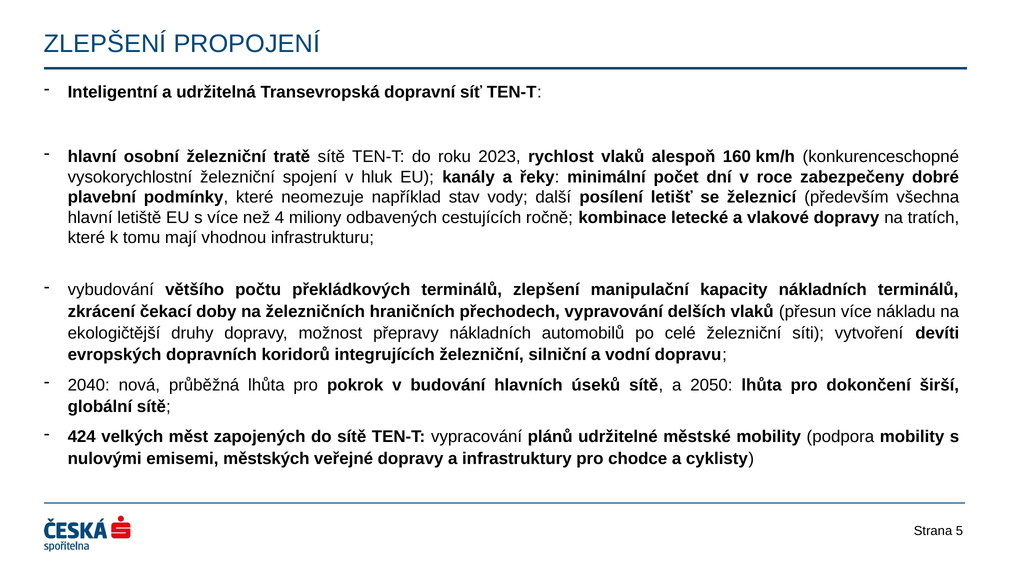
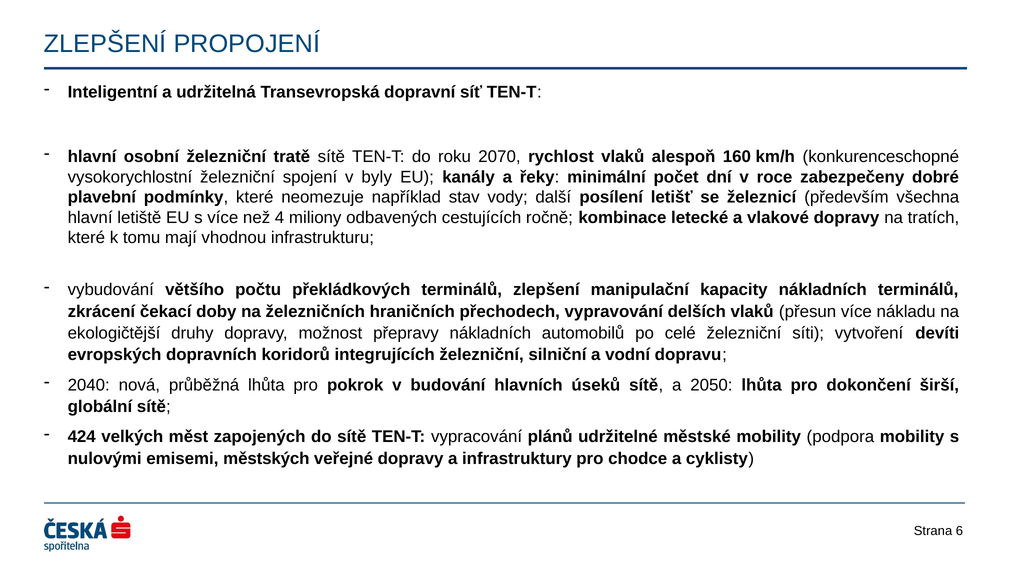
2023: 2023 -> 2070
hluk: hluk -> byly
5: 5 -> 6
